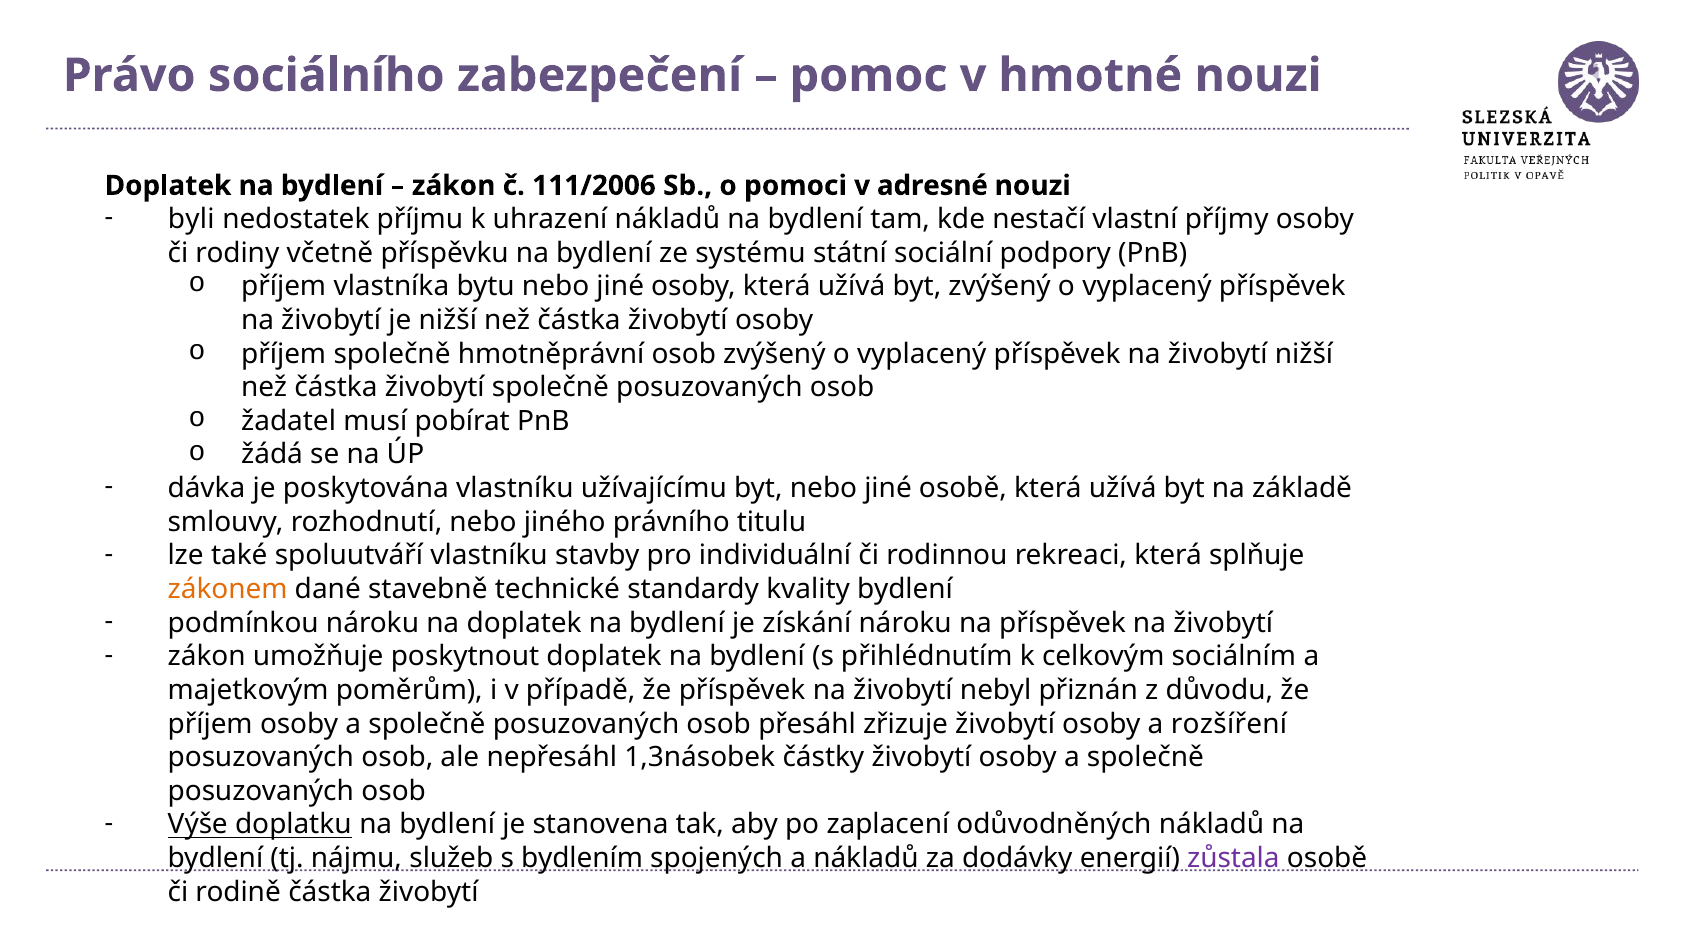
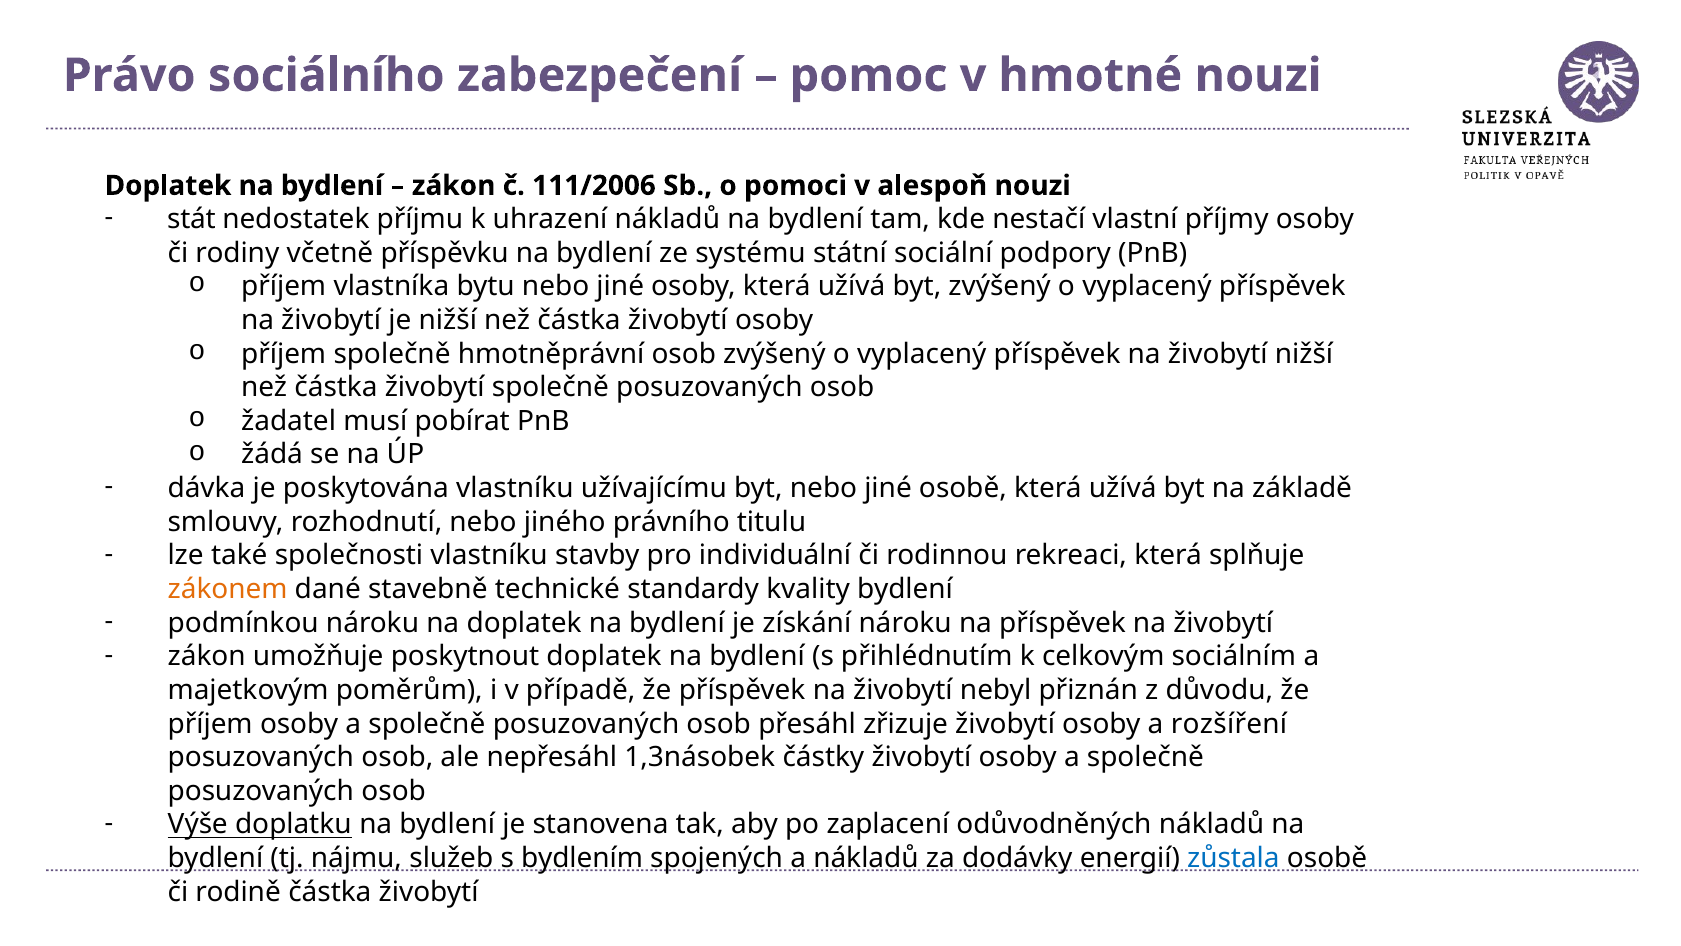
adresné: adresné -> alespoň
byli: byli -> stát
spoluutváří: spoluutváří -> společnosti
zůstala colour: purple -> blue
